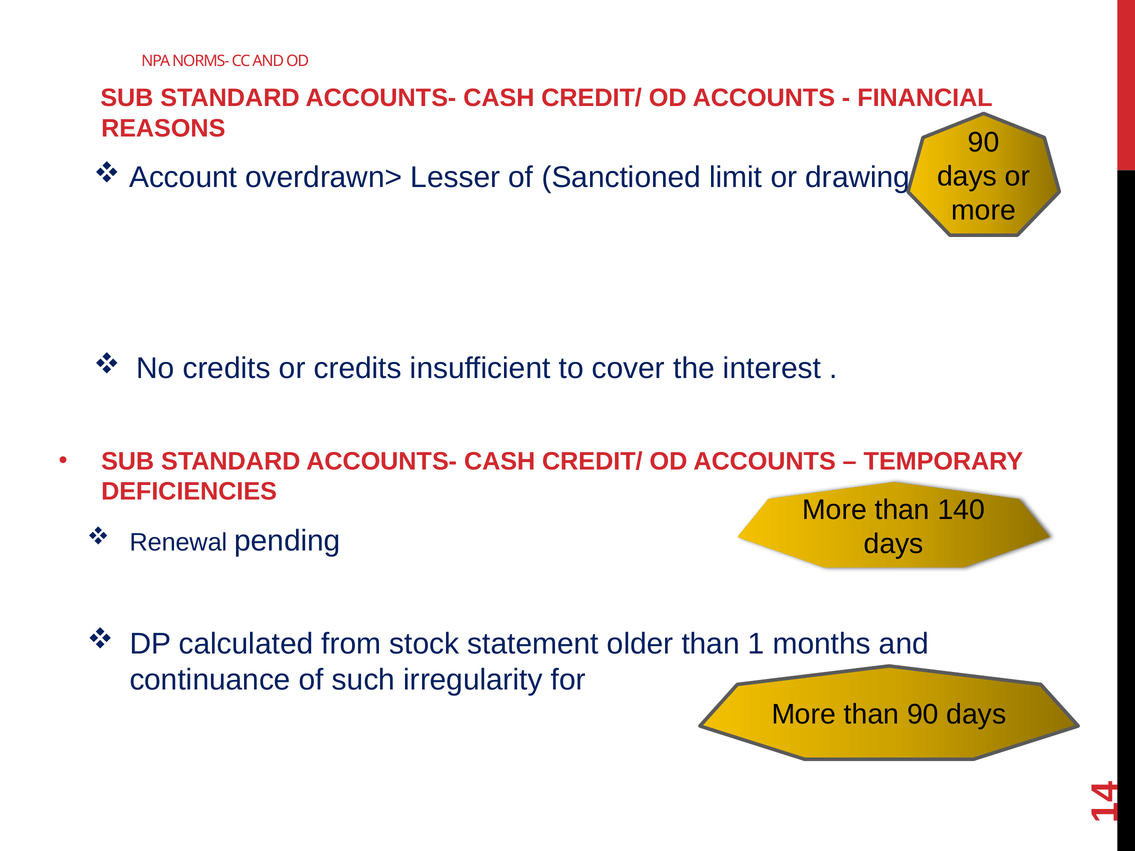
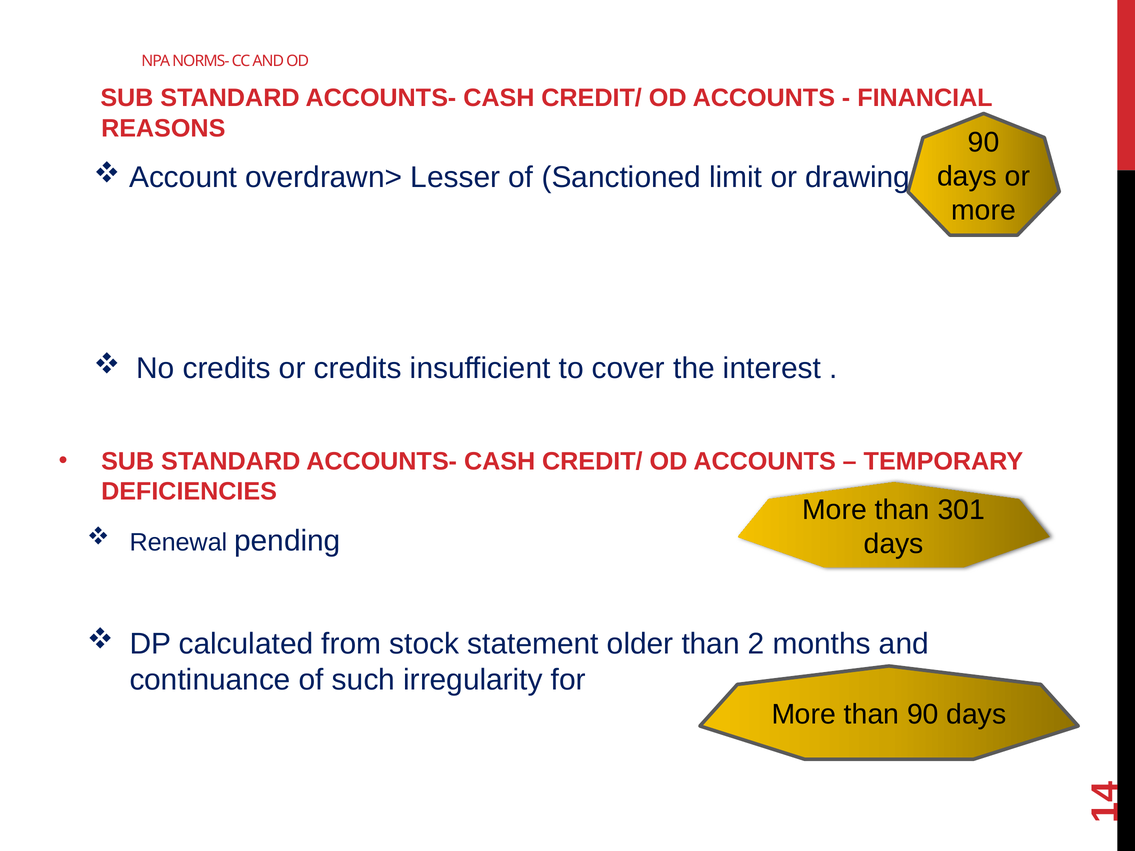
140: 140 -> 301
than 1: 1 -> 2
